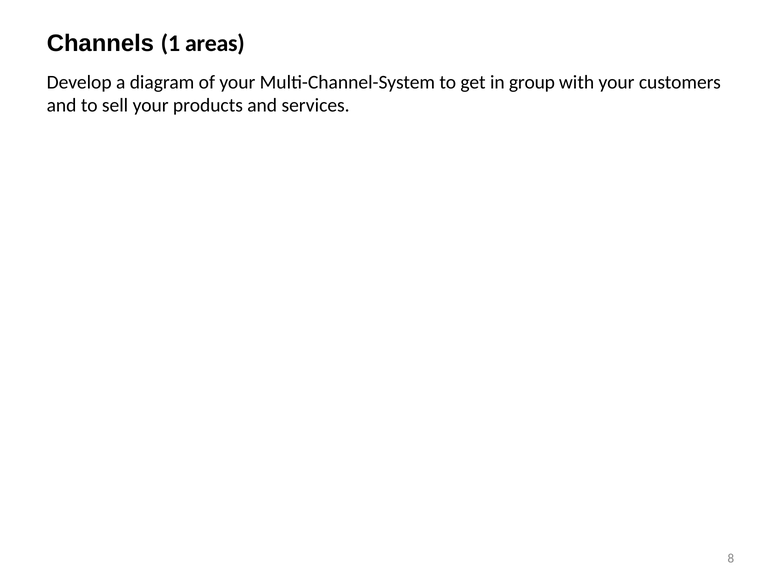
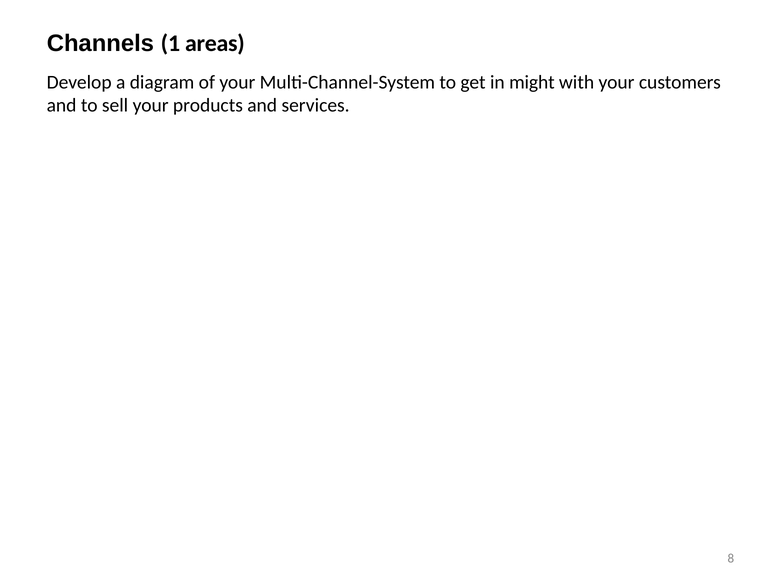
group: group -> might
